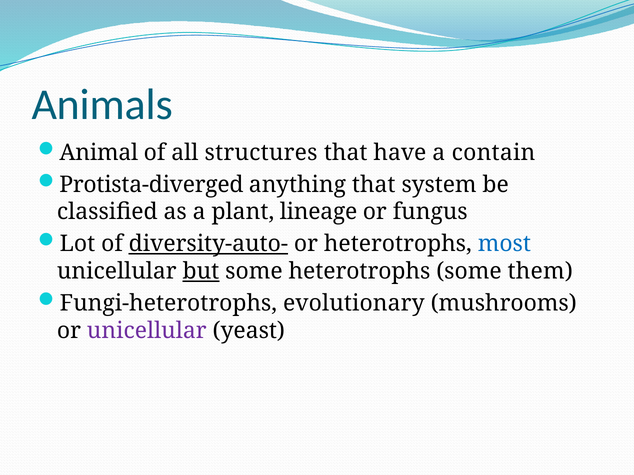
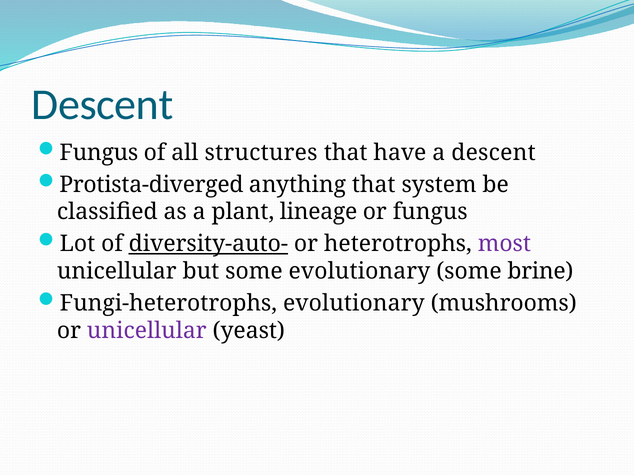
Animals at (102, 105): Animals -> Descent
Animal at (99, 153): Animal -> Fungus
a contain: contain -> descent
most colour: blue -> purple
but underline: present -> none
some heterotrophs: heterotrophs -> evolutionary
them: them -> brine
